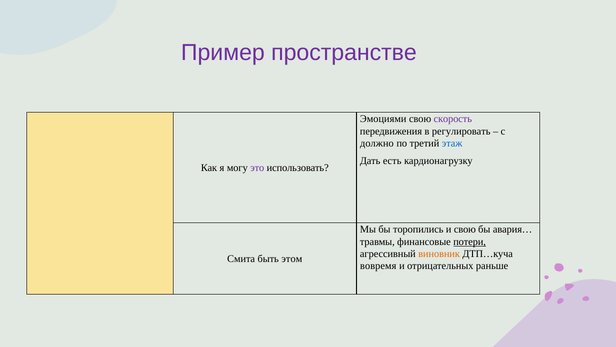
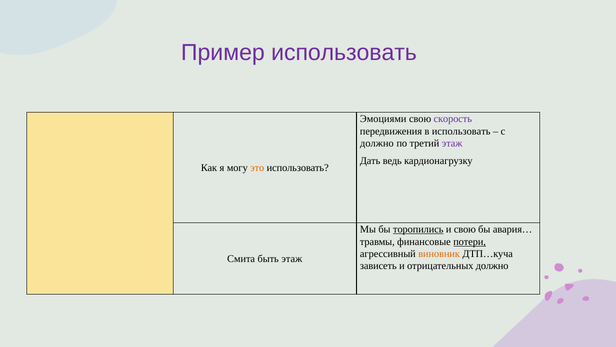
Пример пространстве: пространстве -> использовать
в регулировать: регулировать -> использовать
этаж at (452, 143) colour: blue -> purple
есть: есть -> ведь
это colour: purple -> orange
торопились underline: none -> present
быть этом: этом -> этаж
вовремя: вовремя -> зависеть
отрицательных раньше: раньше -> должно
